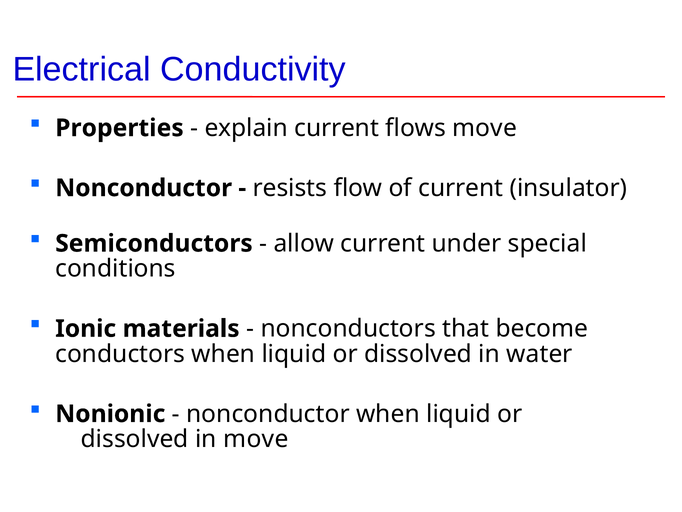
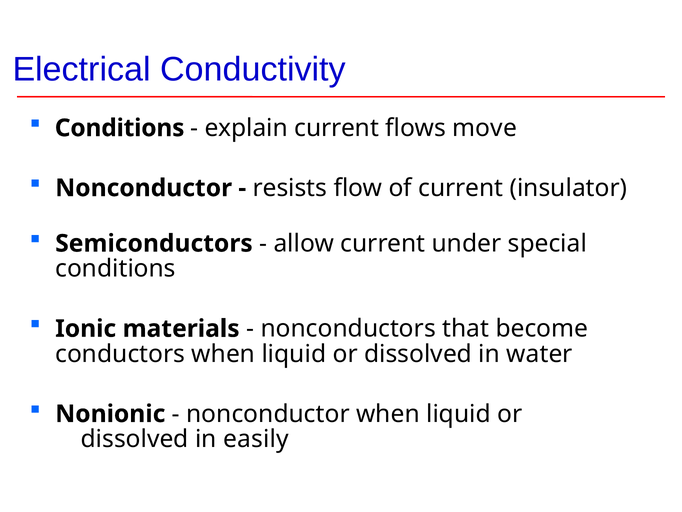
Properties at (119, 128): Properties -> Conditions
in move: move -> easily
